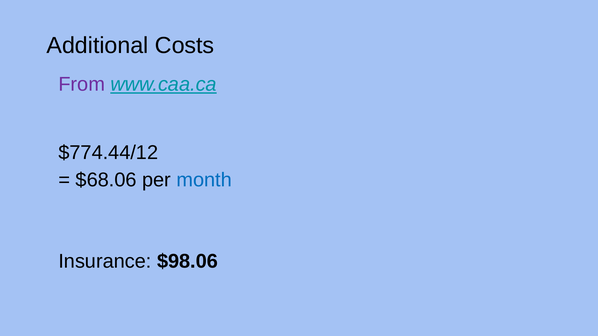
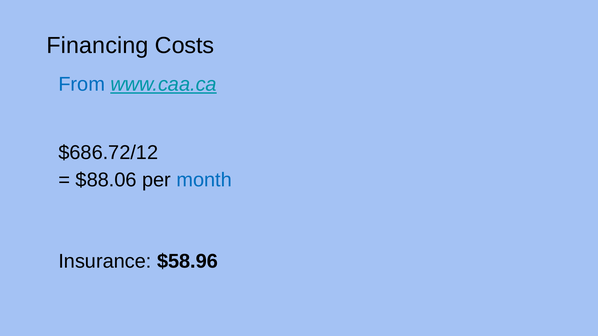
Additional: Additional -> Financing
From colour: purple -> blue
$774.44/12: $774.44/12 -> $686.72/12
$68.06: $68.06 -> $88.06
$98.06: $98.06 -> $58.96
